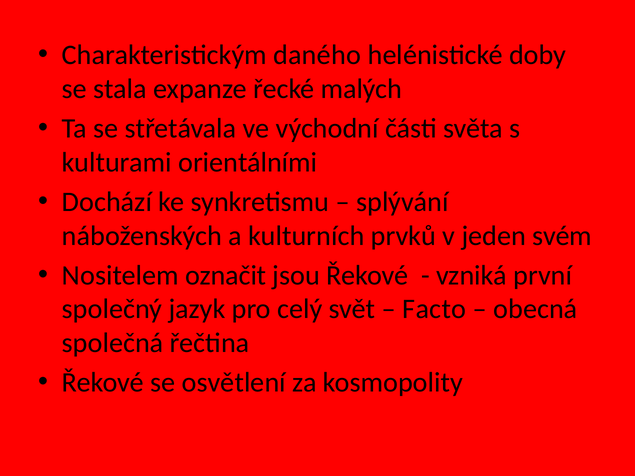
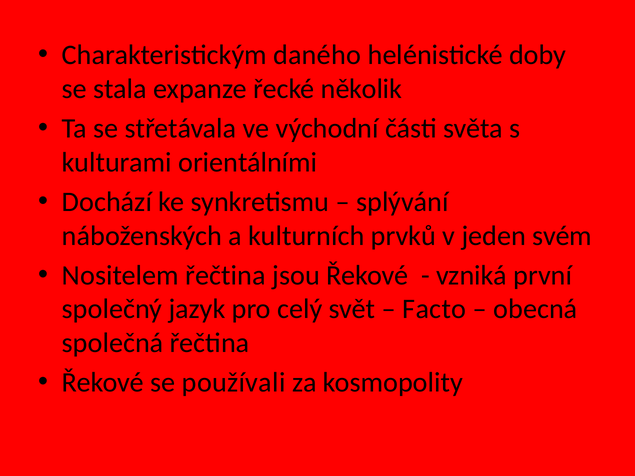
malých: malých -> několik
Nositelem označit: označit -> řečtina
osvětlení: osvětlení -> používali
